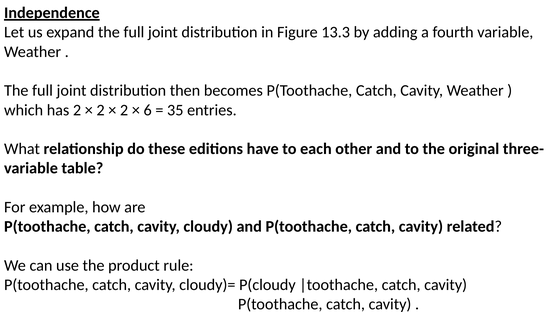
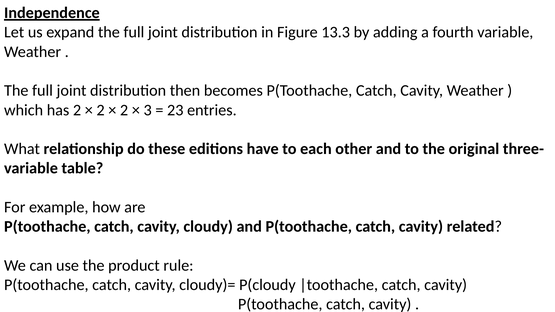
6: 6 -> 3
35: 35 -> 23
